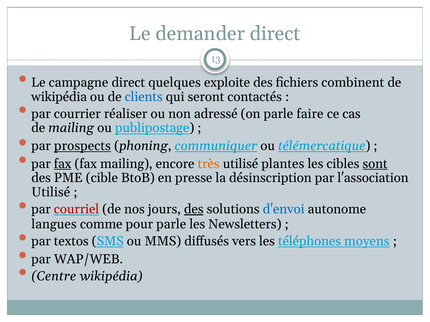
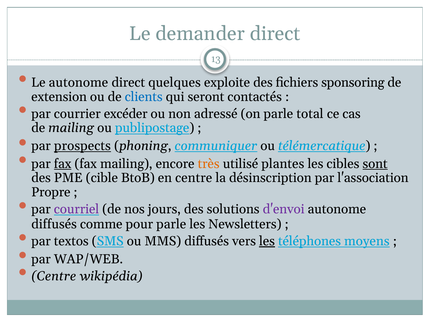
Le campagne: campagne -> autonome
combinent: combinent -> sponsoring
wikipédia at (59, 97): wikipédia -> extension
réaliser: réaliser -> excéder
faire: faire -> total
en presse: presse -> centre
Utilisé at (51, 192): Utilisé -> Propre
courriel colour: red -> purple
des at (194, 209) underline: present -> none
d'envoi colour: blue -> purple
langues at (54, 224): langues -> diffusés
les at (267, 242) underline: none -> present
